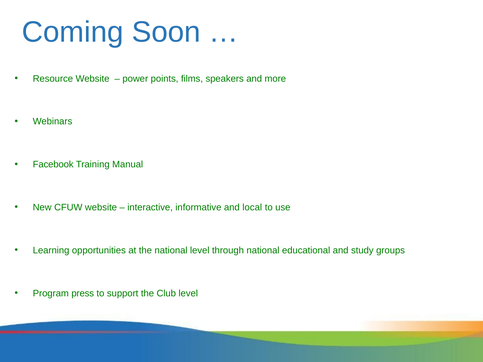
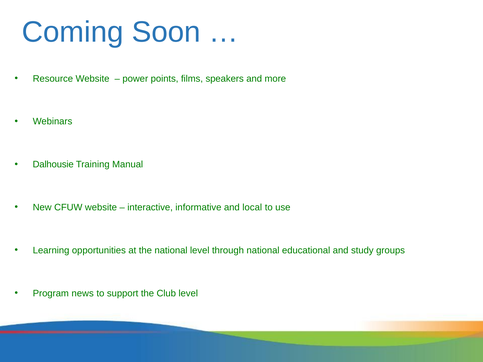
Facebook: Facebook -> Dalhousie
press: press -> news
